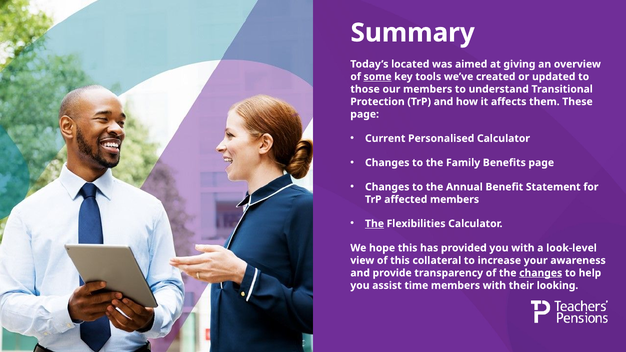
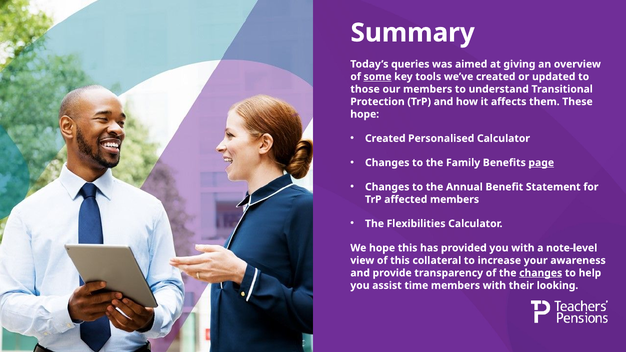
located: located -> queries
page at (365, 114): page -> hope
Current at (385, 138): Current -> Created
page at (541, 163) underline: none -> present
The at (375, 224) underline: present -> none
look-level: look-level -> note-level
